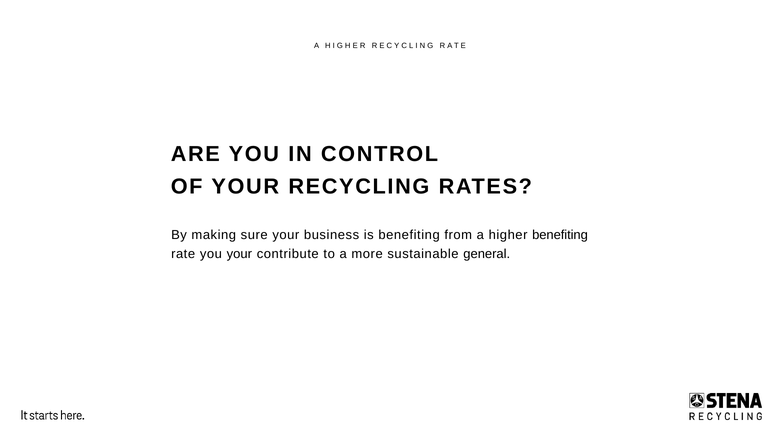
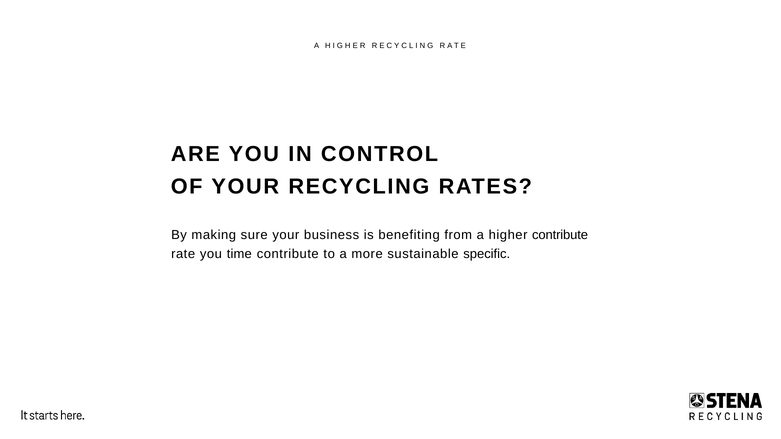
higher benefiting: benefiting -> contribute
you your: your -> time
general: general -> specific
